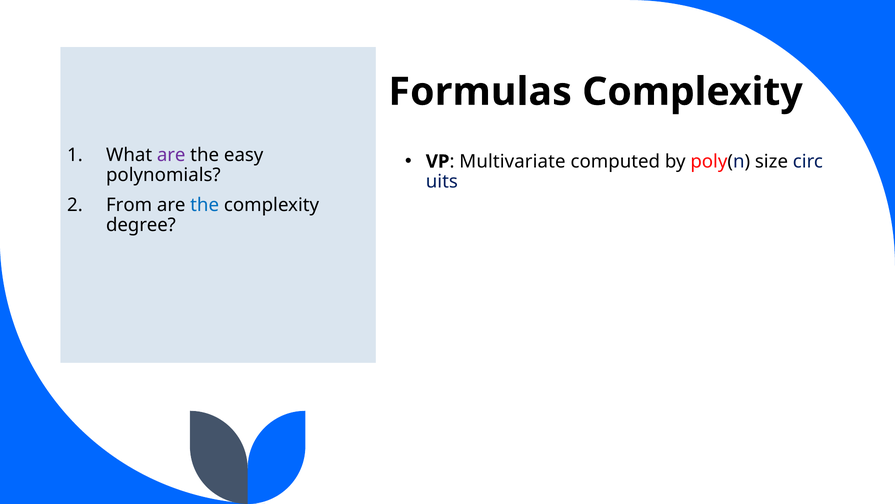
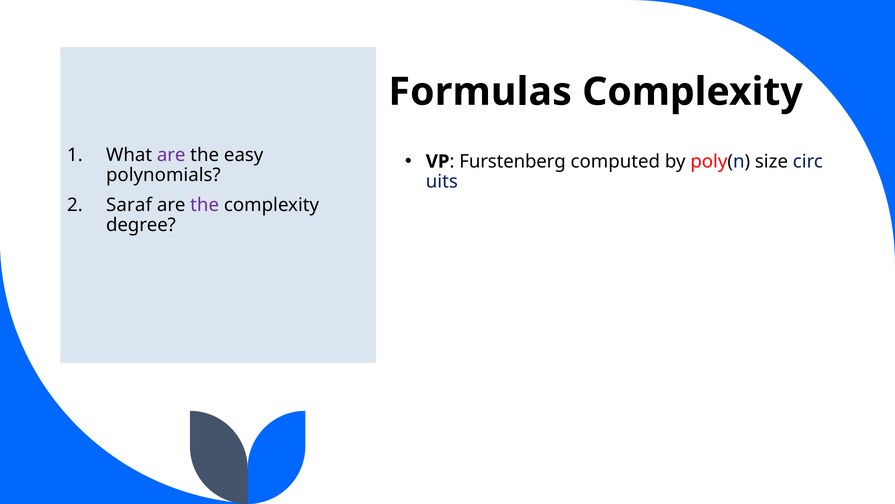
Multivariate: Multivariate -> Furstenberg
From: From -> Saraf
the at (205, 205) colour: blue -> purple
